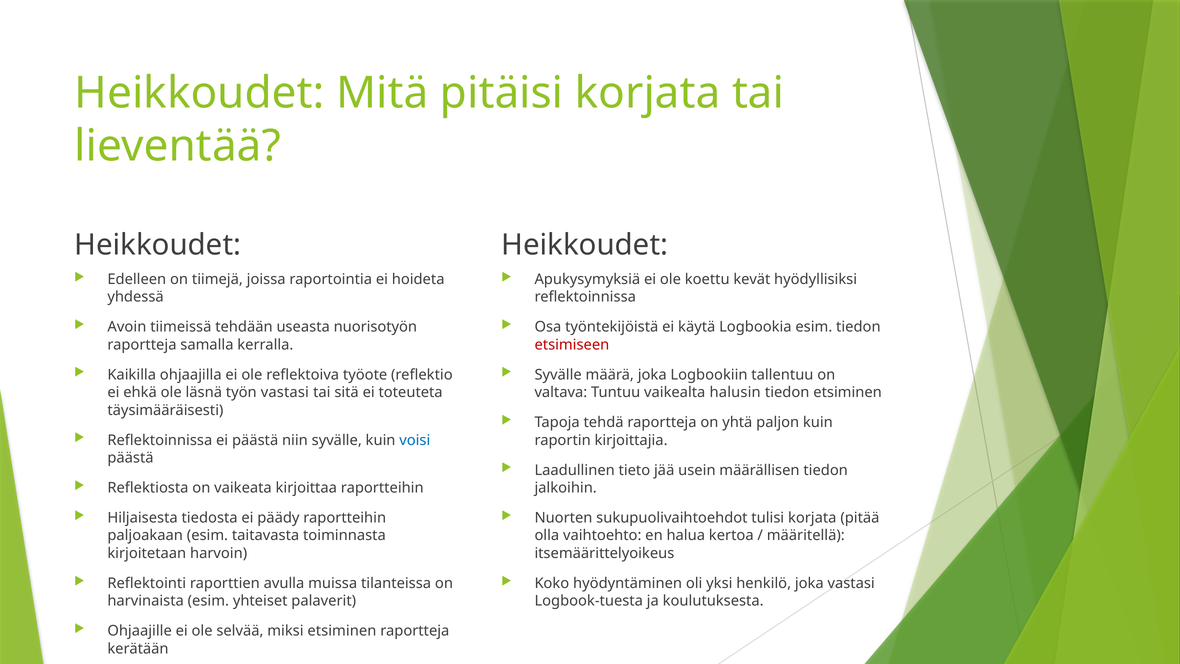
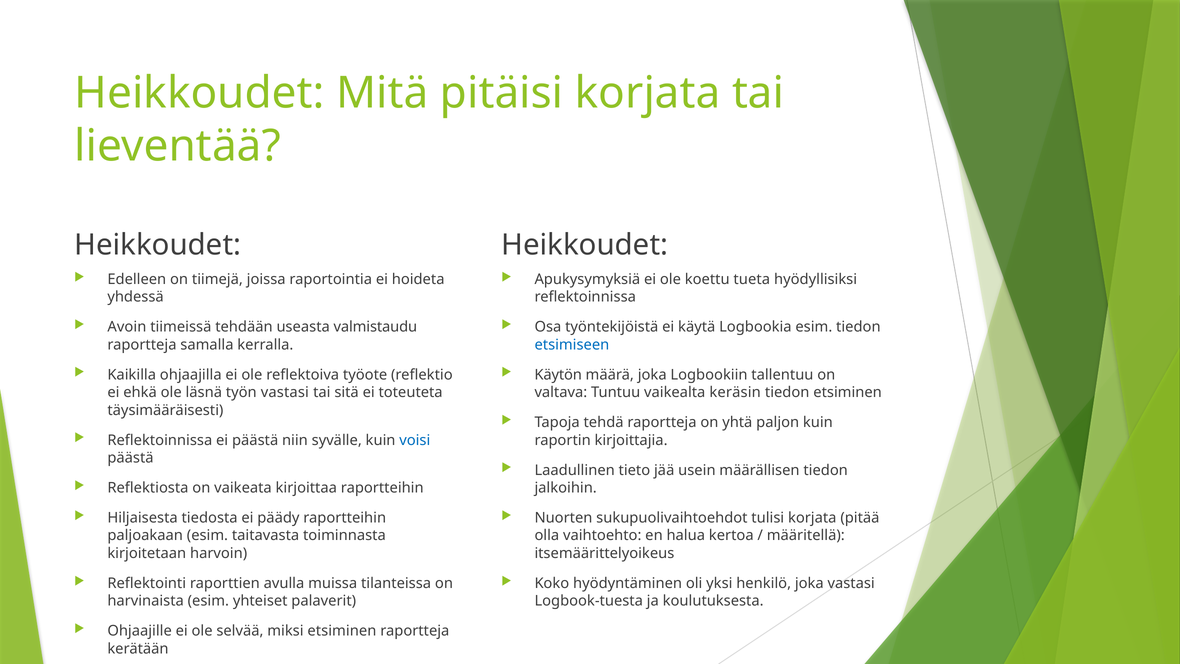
kevät: kevät -> tueta
nuorisotyön: nuorisotyön -> valmistaudu
etsimiseen colour: red -> blue
Syvälle at (558, 375): Syvälle -> Käytön
halusin: halusin -> keräsin
